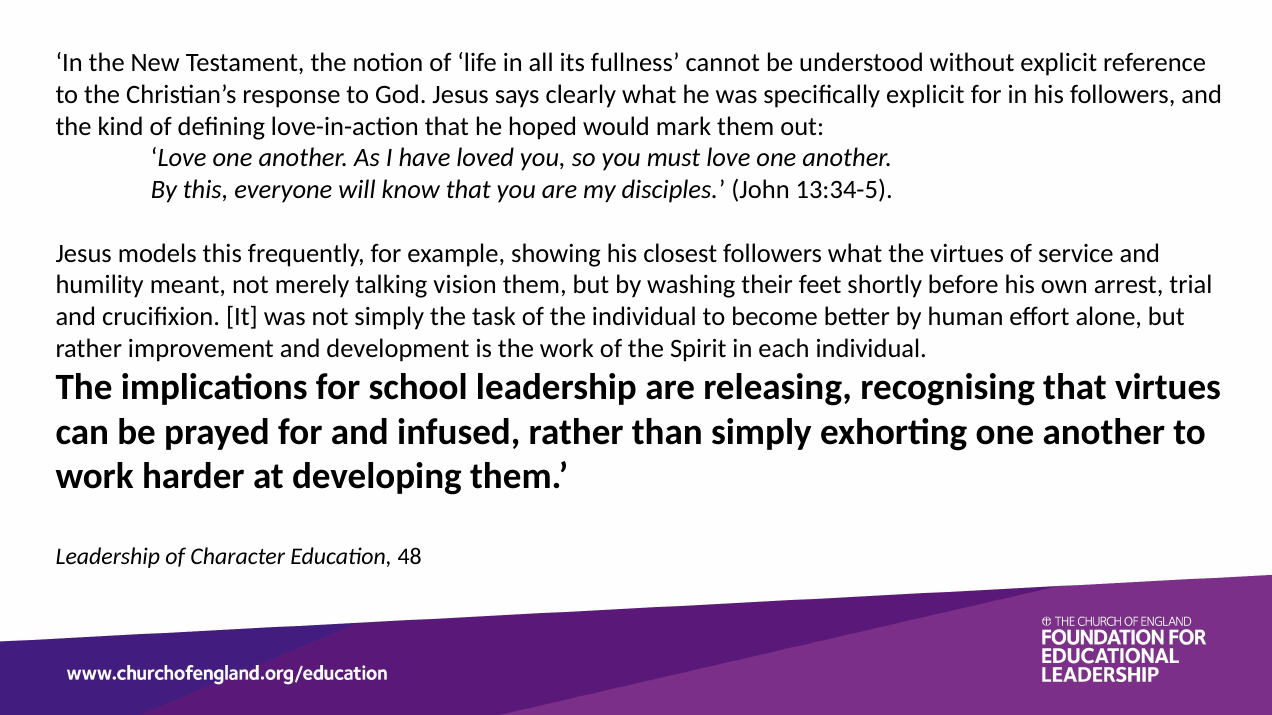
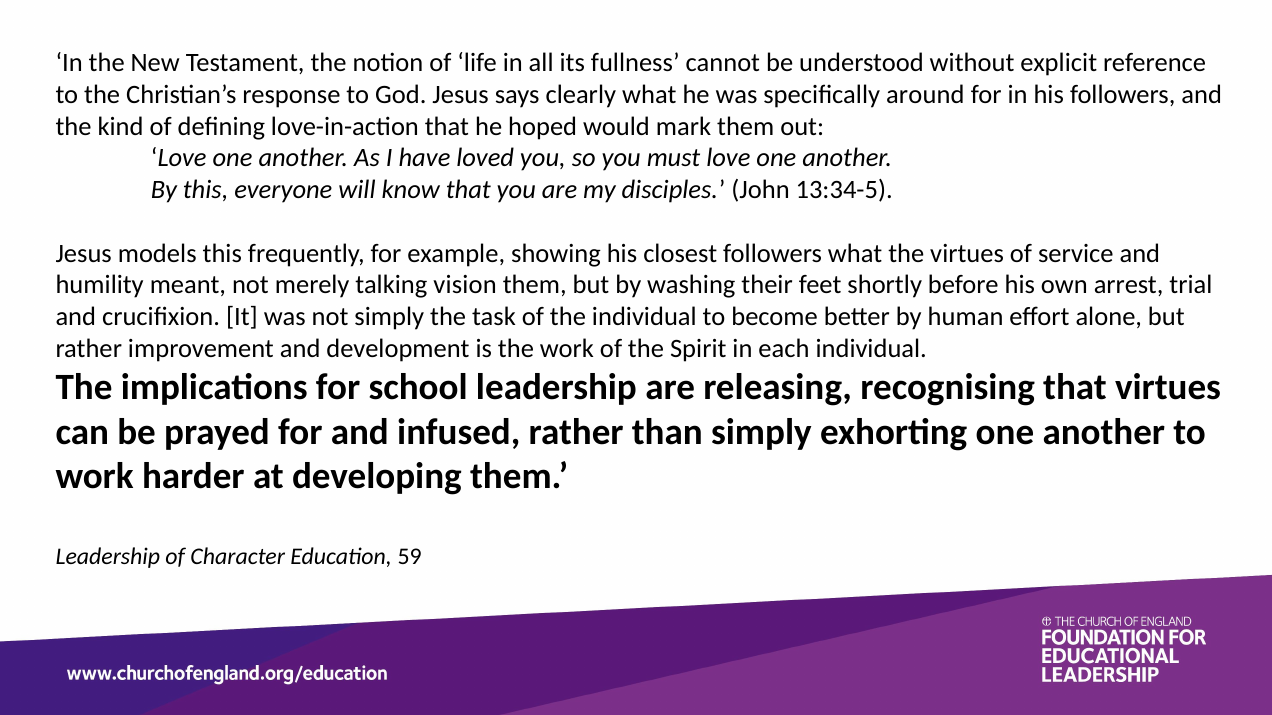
specifically explicit: explicit -> around
48: 48 -> 59
